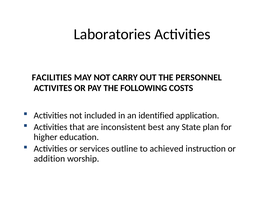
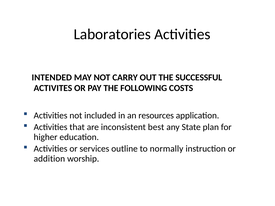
FACILITIES: FACILITIES -> INTENDED
PERSONNEL: PERSONNEL -> SUCCESSFUL
identified: identified -> resources
achieved: achieved -> normally
